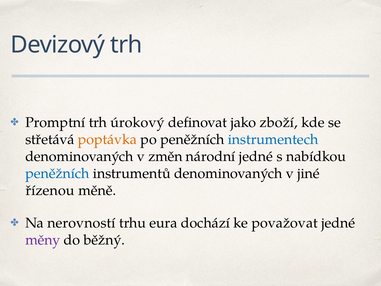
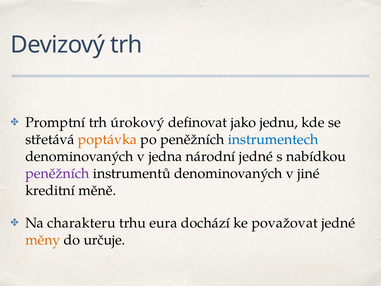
zboží: zboží -> jednu
změn: změn -> jedna
peněžních at (57, 173) colour: blue -> purple
řízenou: řízenou -> kreditní
nerovností: nerovností -> charakteru
měny colour: purple -> orange
běžný: běžný -> určuje
